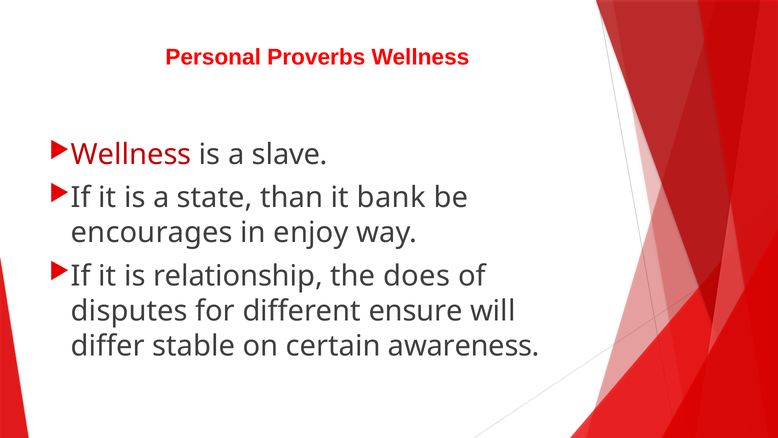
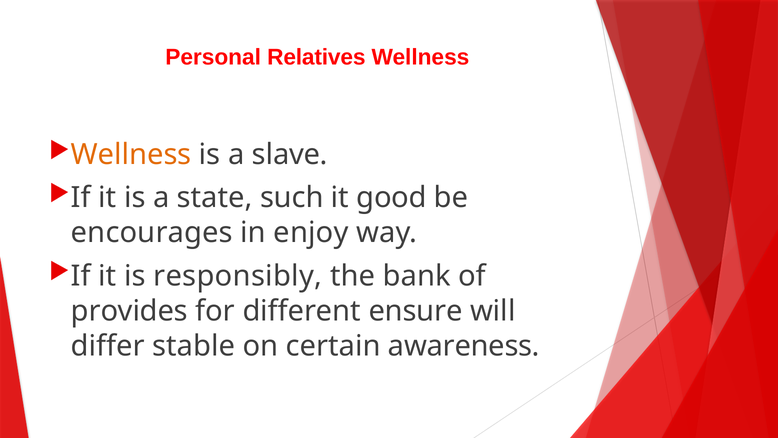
Proverbs: Proverbs -> Relatives
Wellness at (131, 154) colour: red -> orange
than: than -> such
bank: bank -> good
relationship: relationship -> responsibly
does: does -> bank
disputes: disputes -> provides
